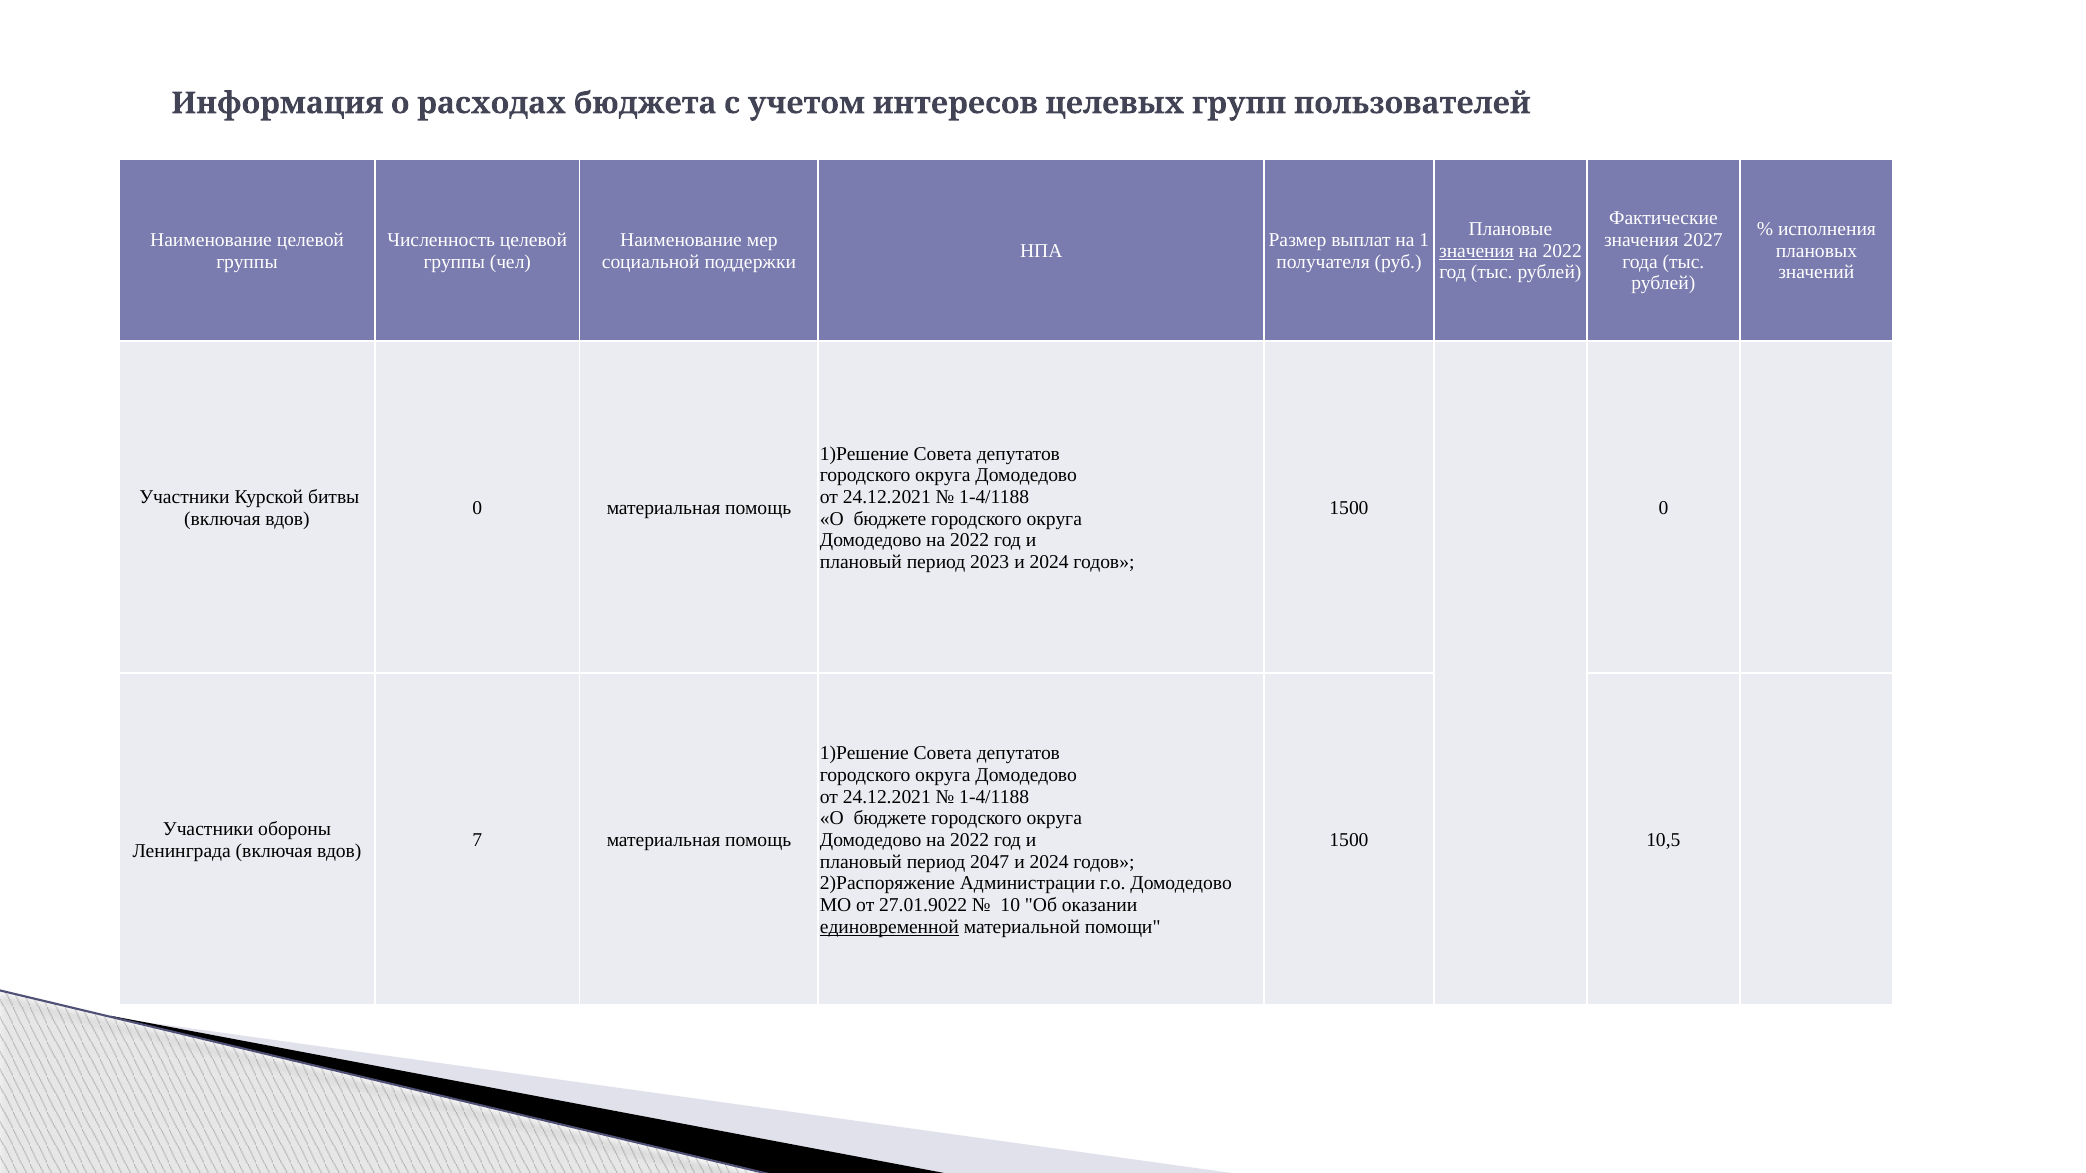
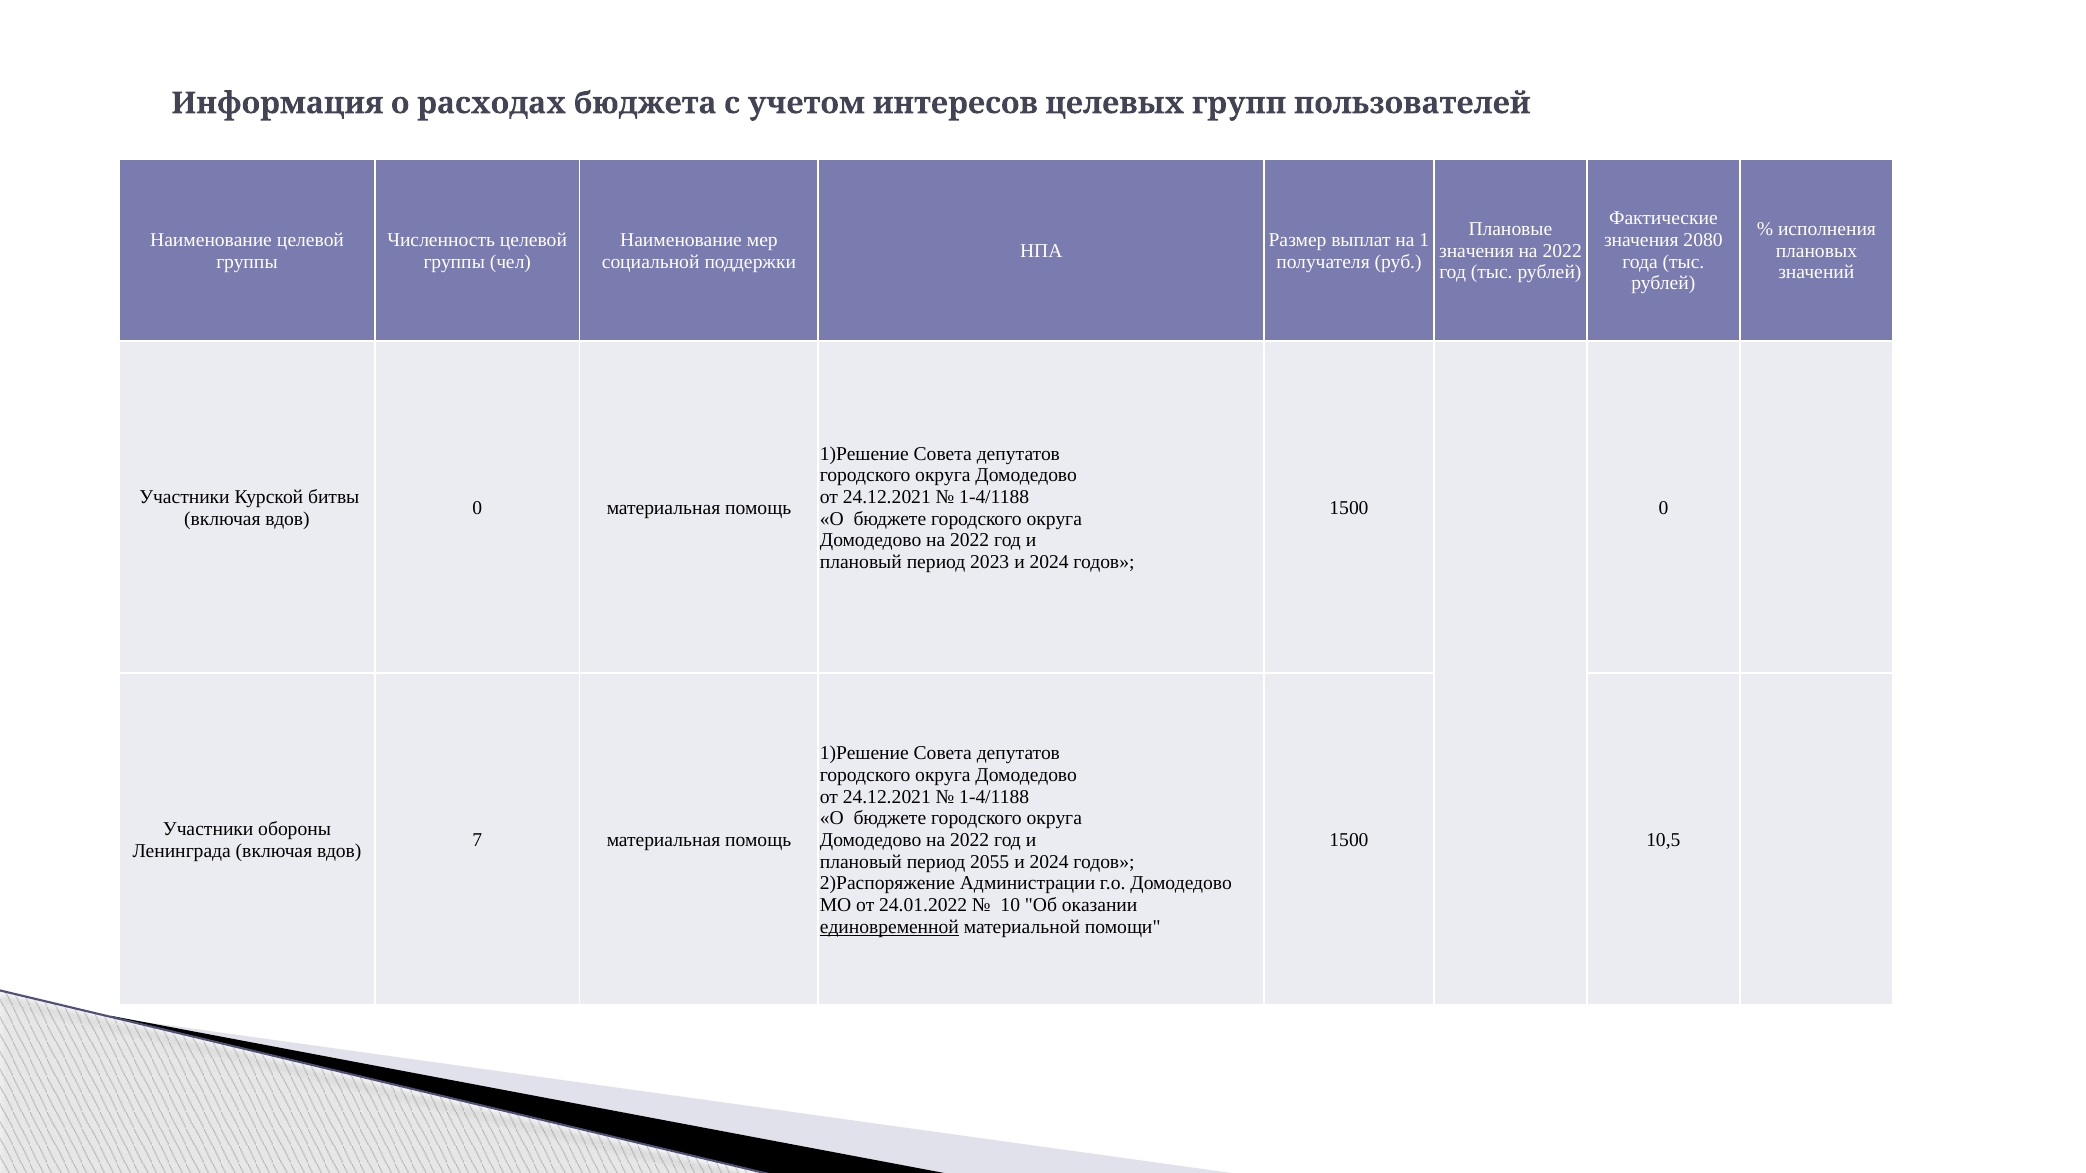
2027: 2027 -> 2080
значения at (1477, 251) underline: present -> none
2047: 2047 -> 2055
27.01.9022: 27.01.9022 -> 24.01.2022
